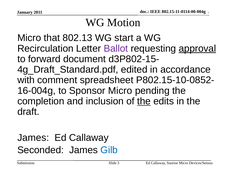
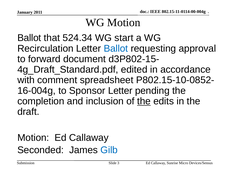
Micro at (29, 38): Micro -> Ballot
802.13: 802.13 -> 524.34
Ballot at (116, 48) colour: purple -> blue
approval underline: present -> none
Sponsor Micro: Micro -> Letter
James at (33, 137): James -> Motion
